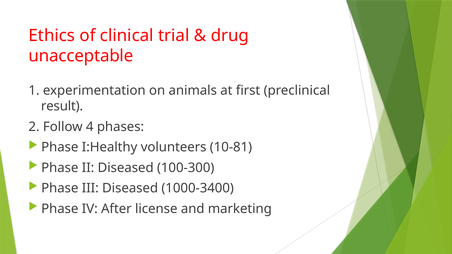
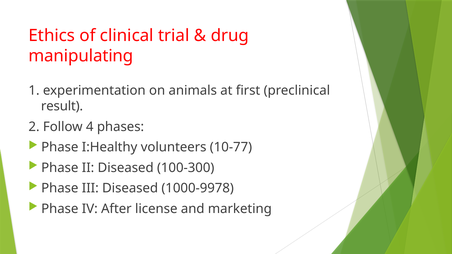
unacceptable: unacceptable -> manipulating
10-81: 10-81 -> 10-77
1000-3400: 1000-3400 -> 1000-9978
